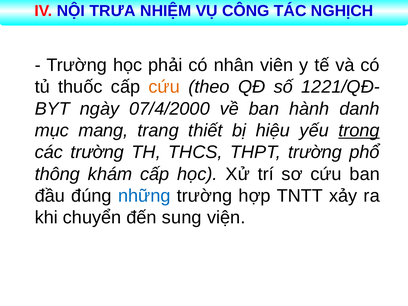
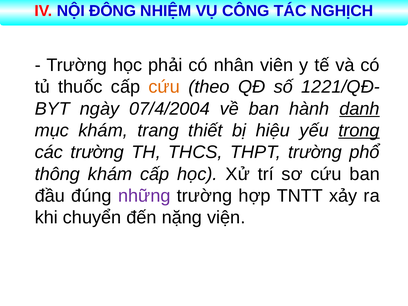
TRƯA: TRƯA -> ĐÔNG
07/4/2000: 07/4/2000 -> 07/4/2004
danh underline: none -> present
mục mang: mang -> khám
những colour: blue -> purple
sung: sung -> nặng
